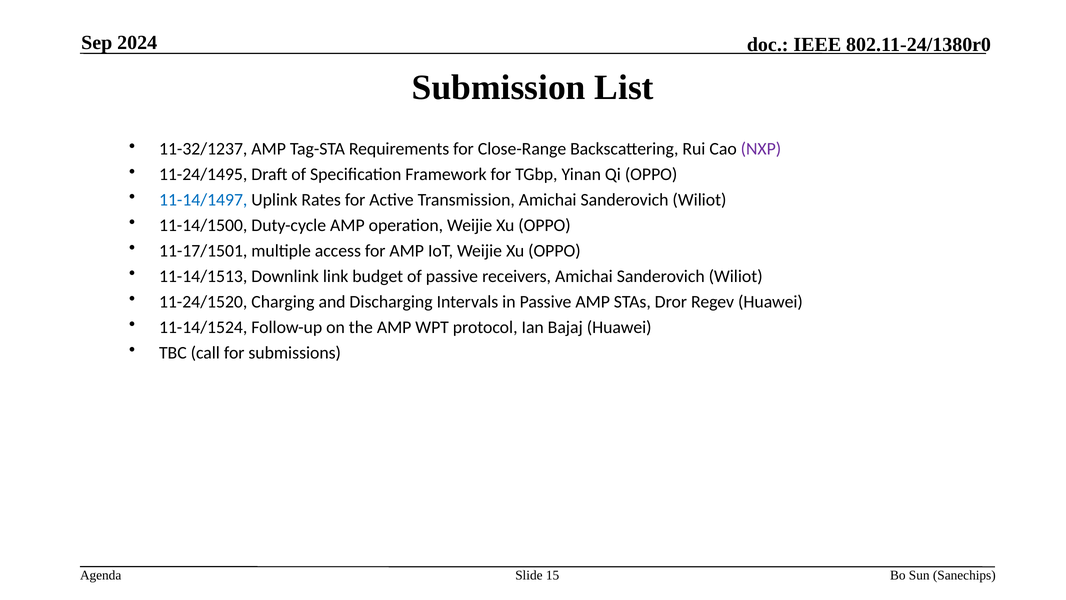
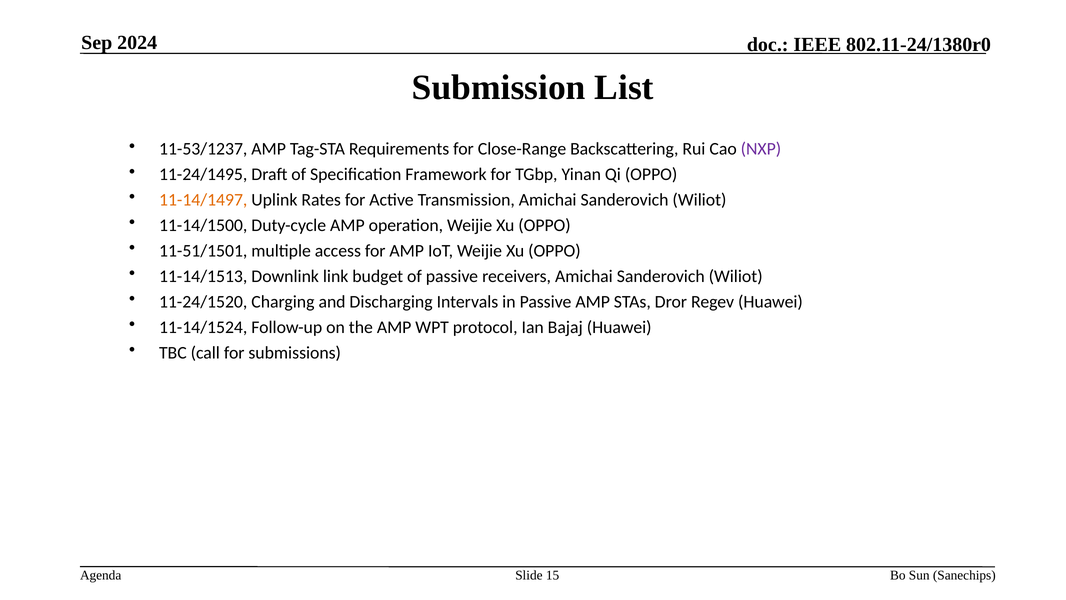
11-32/1237: 11-32/1237 -> 11-53/1237
11-14/1497 colour: blue -> orange
11-17/1501: 11-17/1501 -> 11-51/1501
